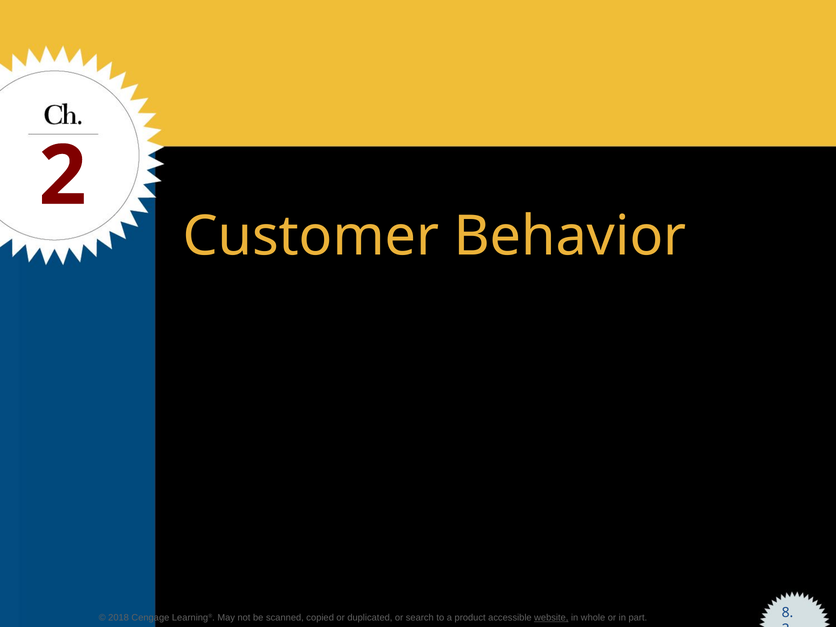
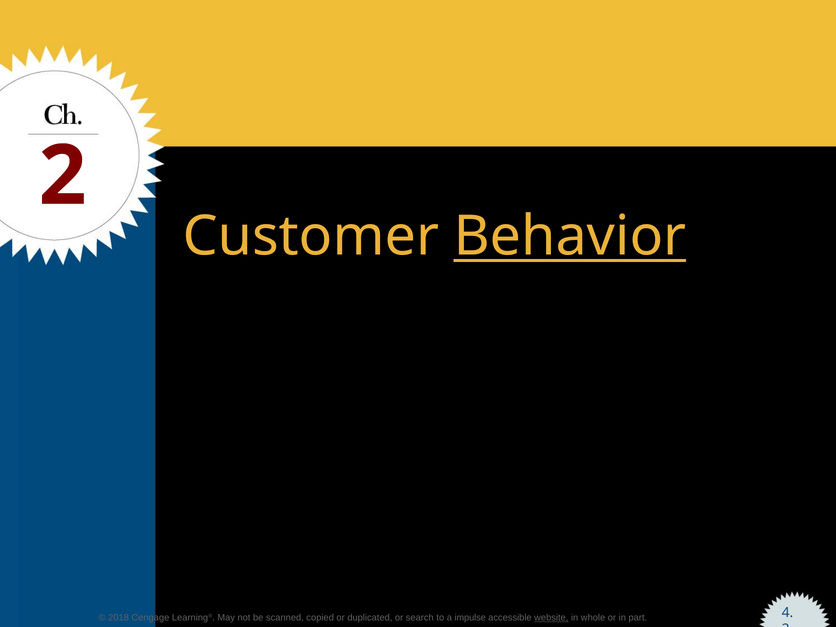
Behavior underline: none -> present
product: product -> impulse
8: 8 -> 4
